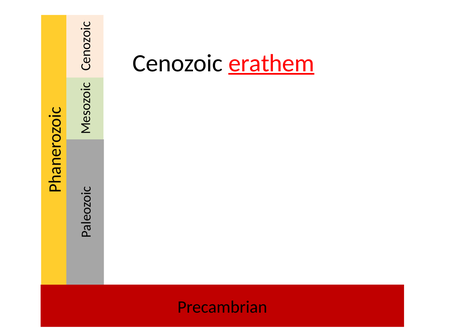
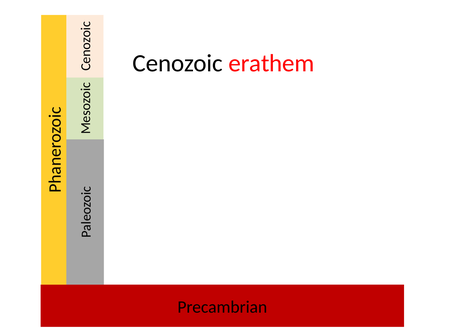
erathem underline: present -> none
